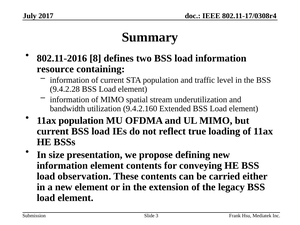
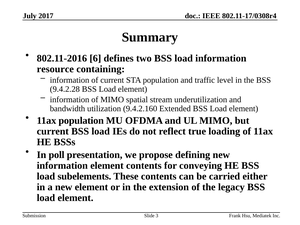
8: 8 -> 6
size: size -> poll
observation: observation -> subelements
